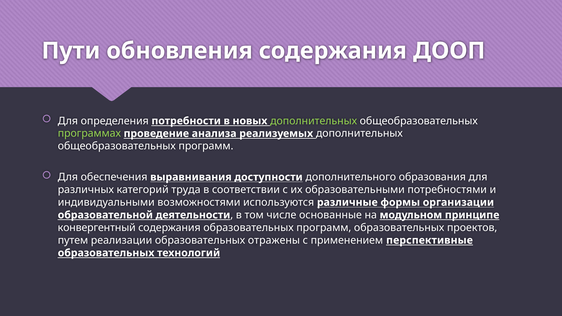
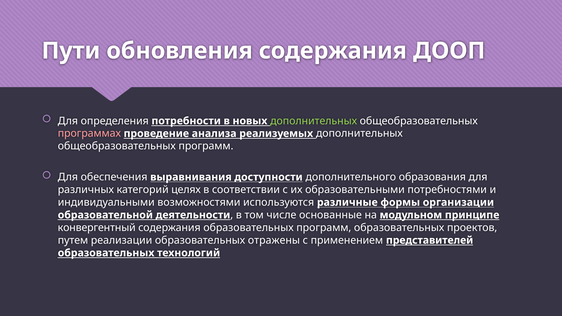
программах colour: light green -> pink
труда: труда -> целях
перспективные: перспективные -> представителей
